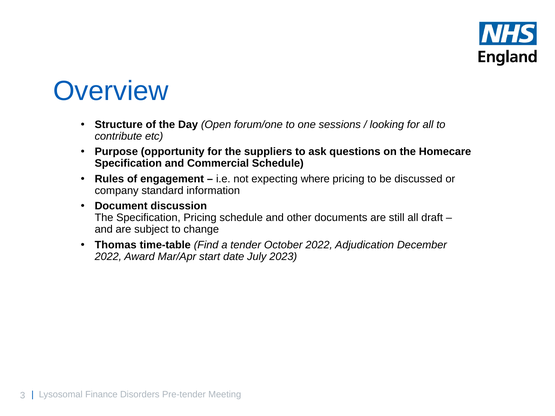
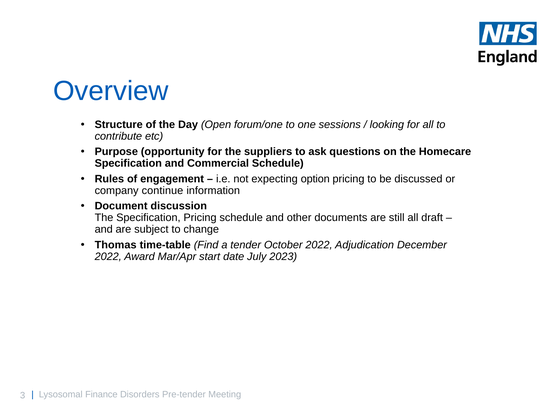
where: where -> option
standard: standard -> continue
